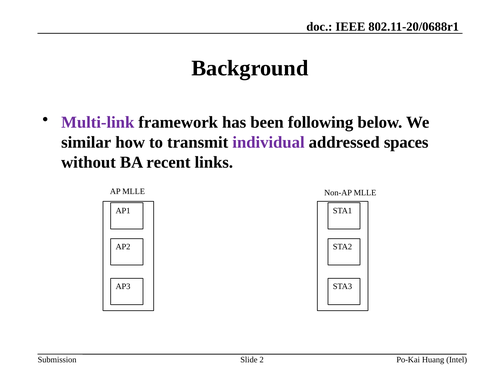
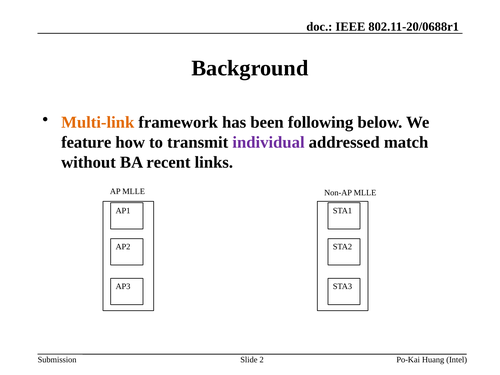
Multi-link colour: purple -> orange
similar: similar -> feature
spaces: spaces -> match
